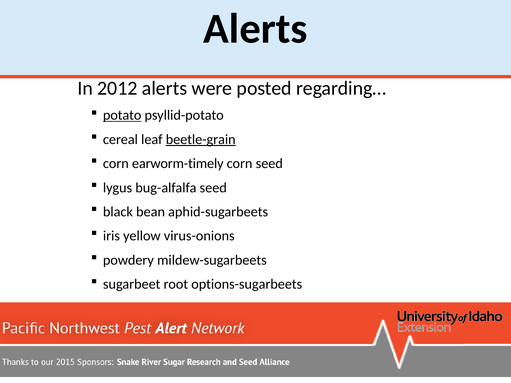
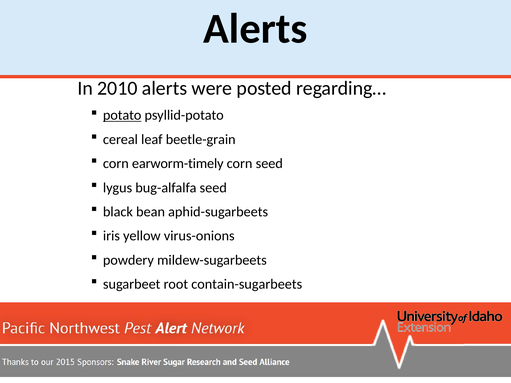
2012: 2012 -> 2010
beetle-grain underline: present -> none
options-sugarbeets: options-sugarbeets -> contain-sugarbeets
